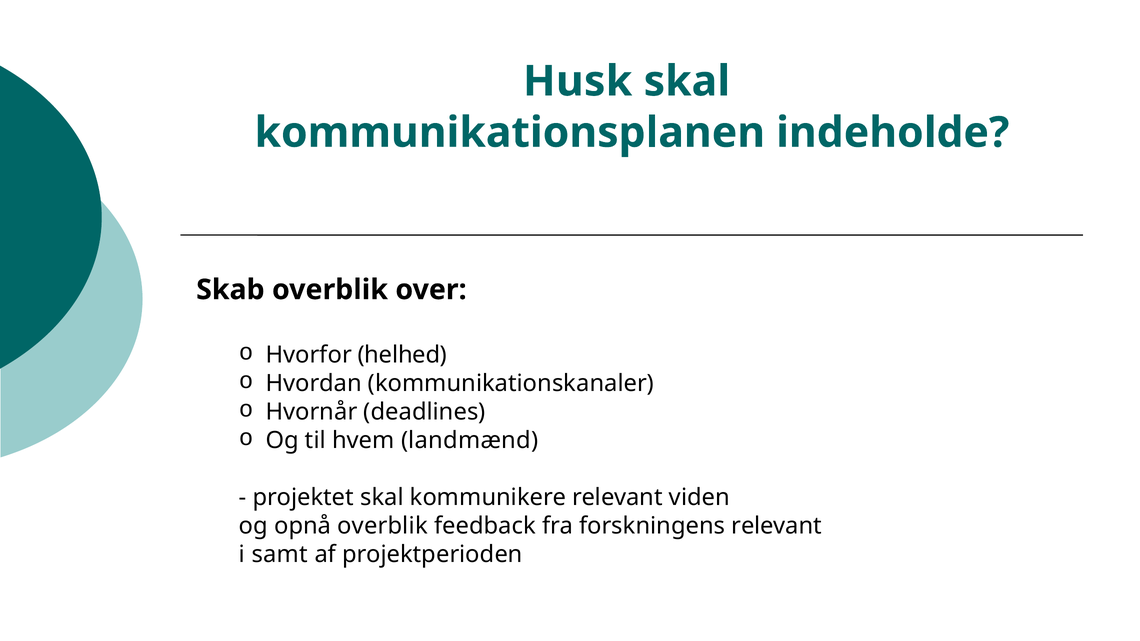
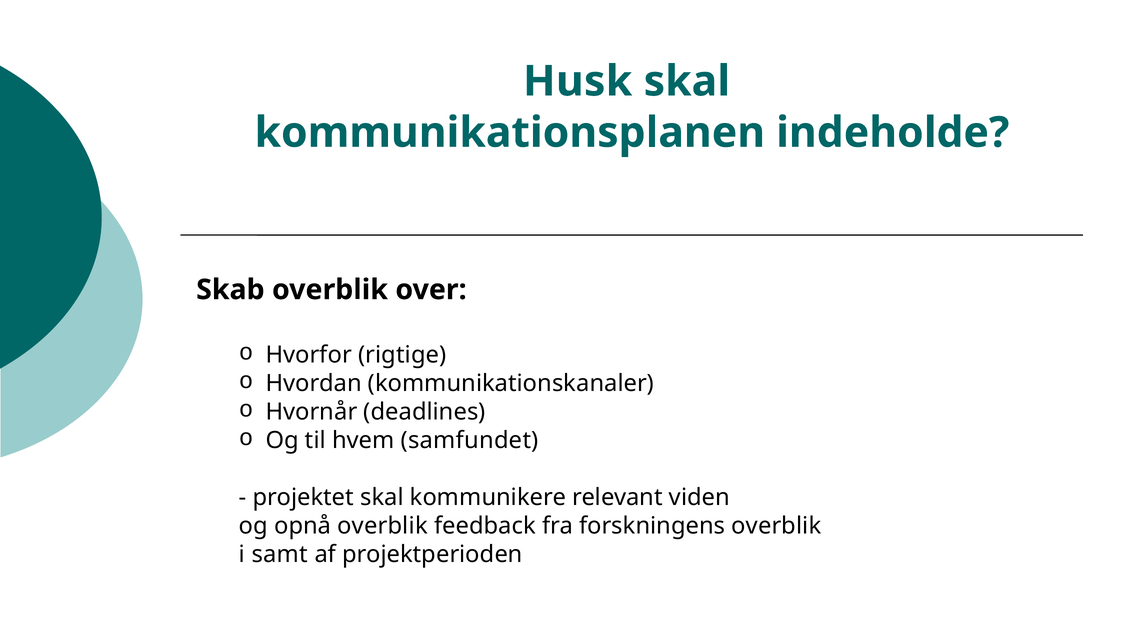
helhed: helhed -> rigtige
landmænd: landmænd -> samfundet
forskningens relevant: relevant -> overblik
